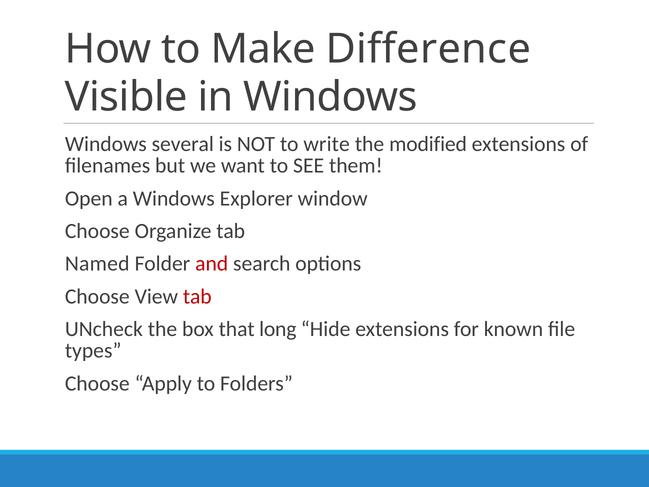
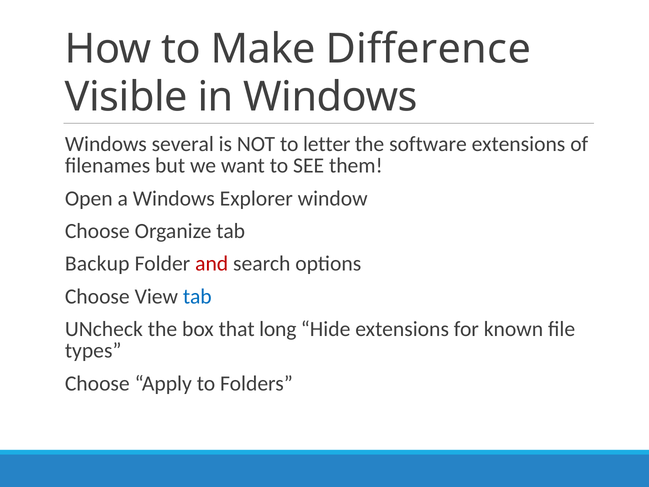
write: write -> letter
modified: modified -> software
Named: Named -> Backup
tab at (197, 296) colour: red -> blue
